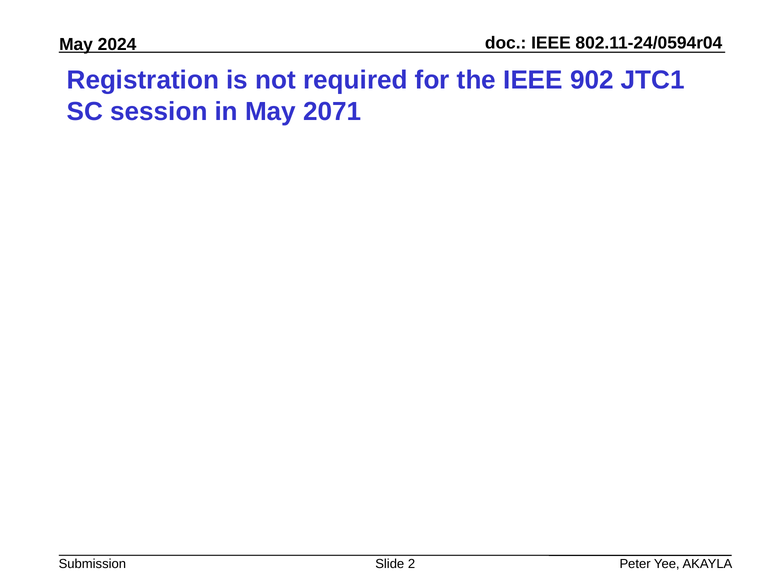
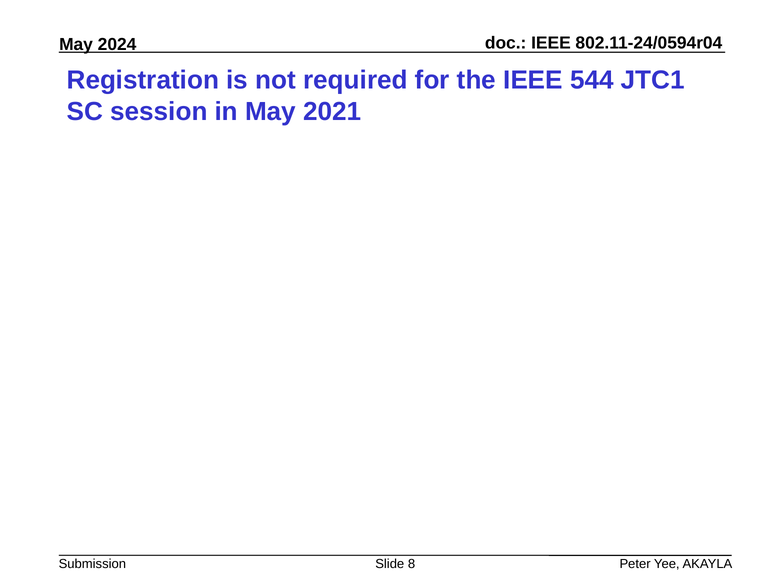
902: 902 -> 544
2071: 2071 -> 2021
2: 2 -> 8
